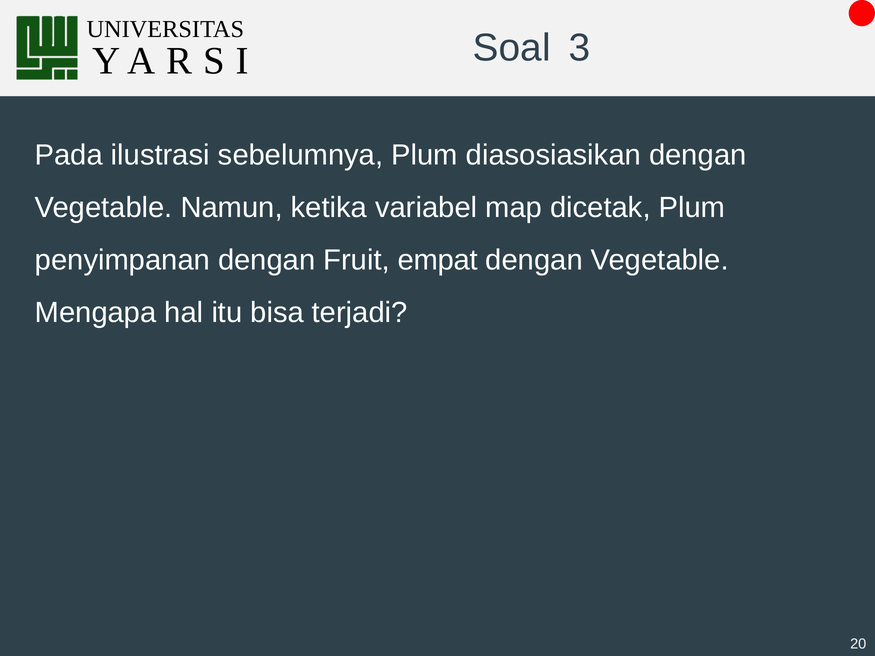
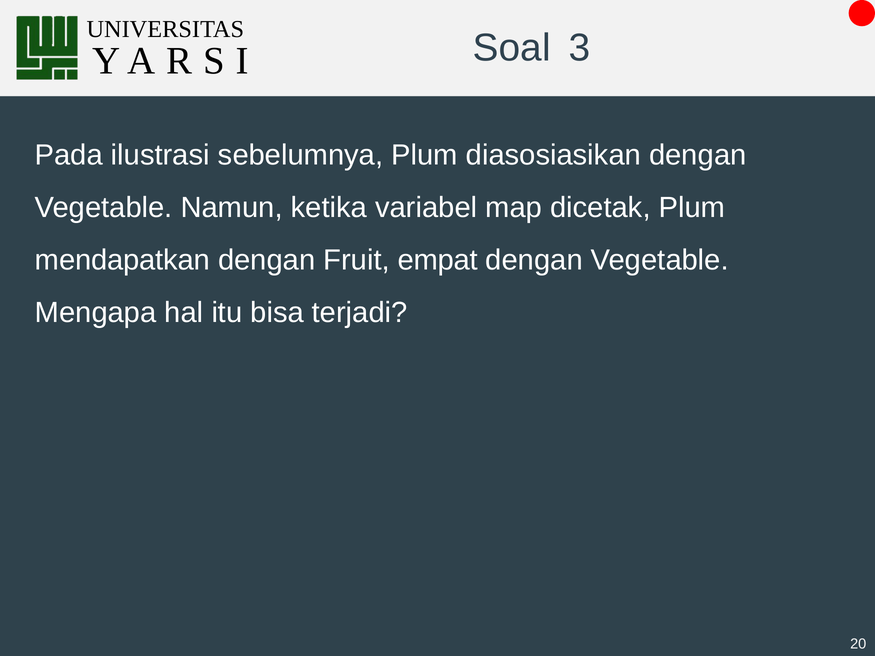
penyimpanan: penyimpanan -> mendapatkan
